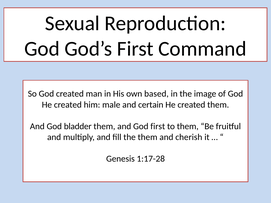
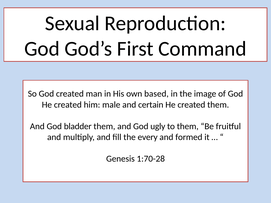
God first: first -> ugly
the them: them -> every
cherish: cherish -> formed
1:17-28: 1:17-28 -> 1:70-28
